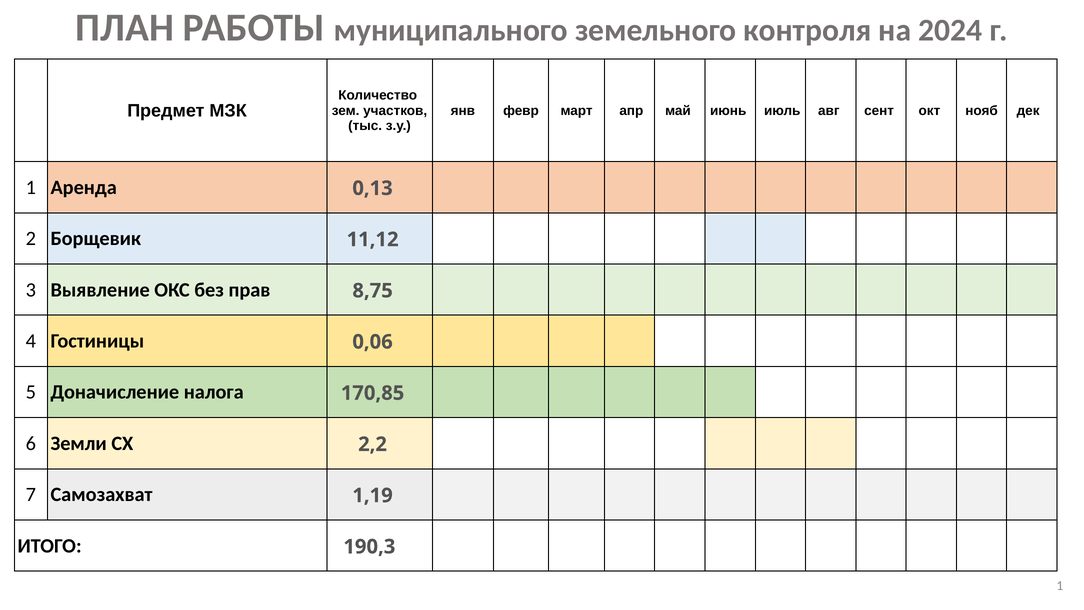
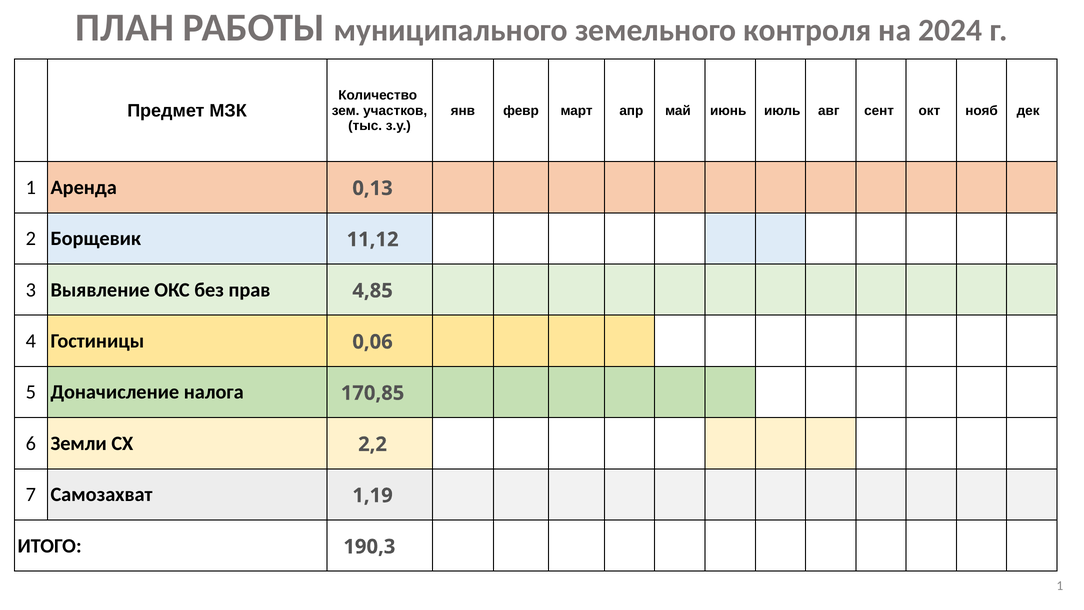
8,75: 8,75 -> 4,85
